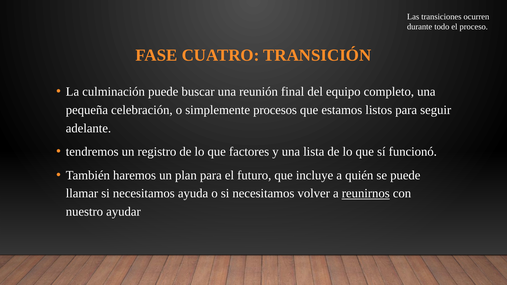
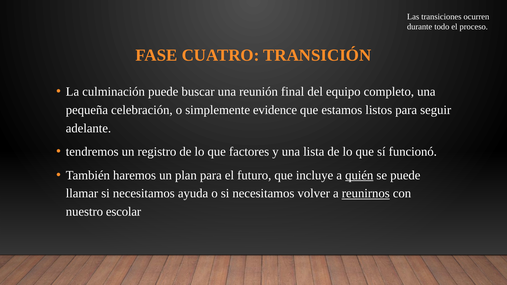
procesos: procesos -> evidence
quién underline: none -> present
ayudar: ayudar -> escolar
